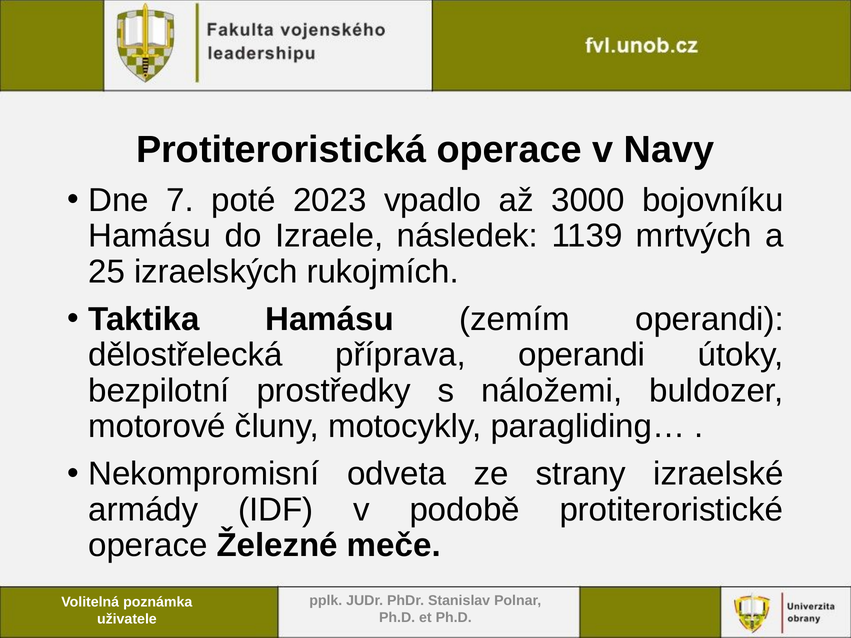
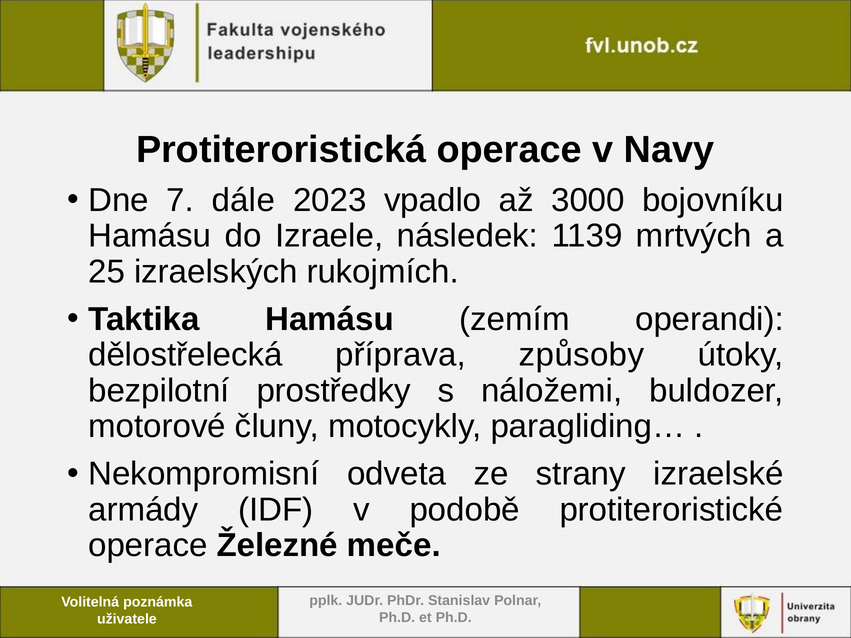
poté: poté -> dále
příprava operandi: operandi -> způsoby
